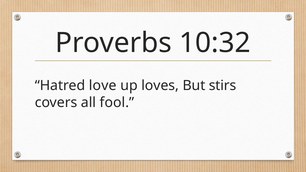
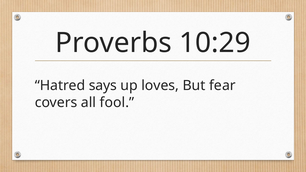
10:32: 10:32 -> 10:29
love: love -> says
stirs: stirs -> fear
